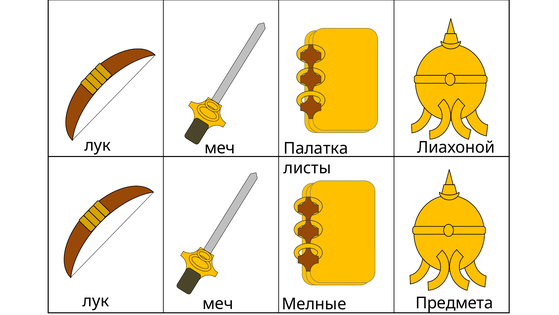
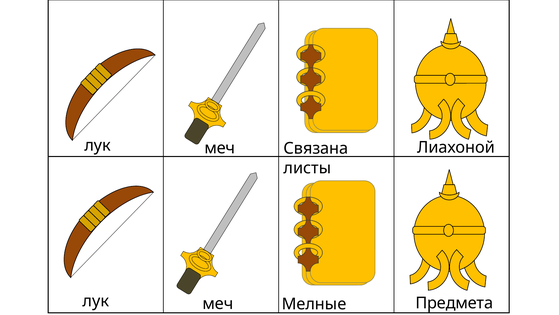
Палатка: Палатка -> Связана
